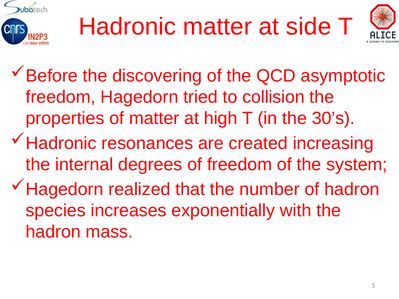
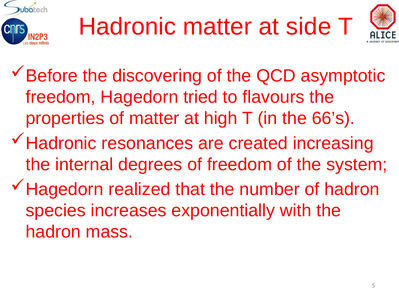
collision: collision -> flavours
30’s: 30’s -> 66’s
